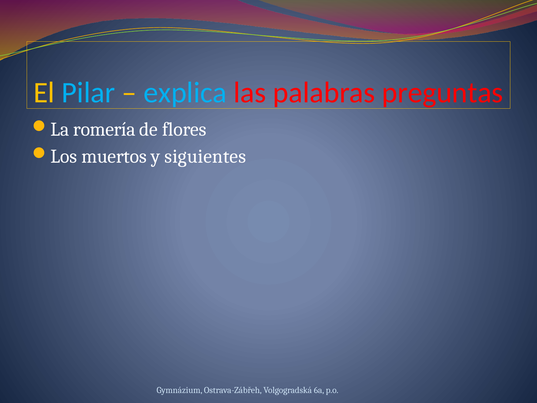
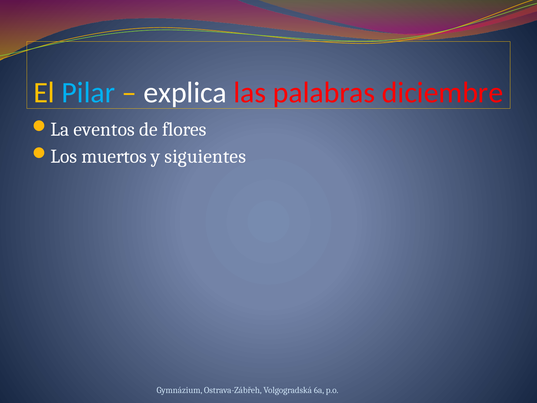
explica colour: light blue -> white
preguntas: preguntas -> diciembre
romería: romería -> eventos
